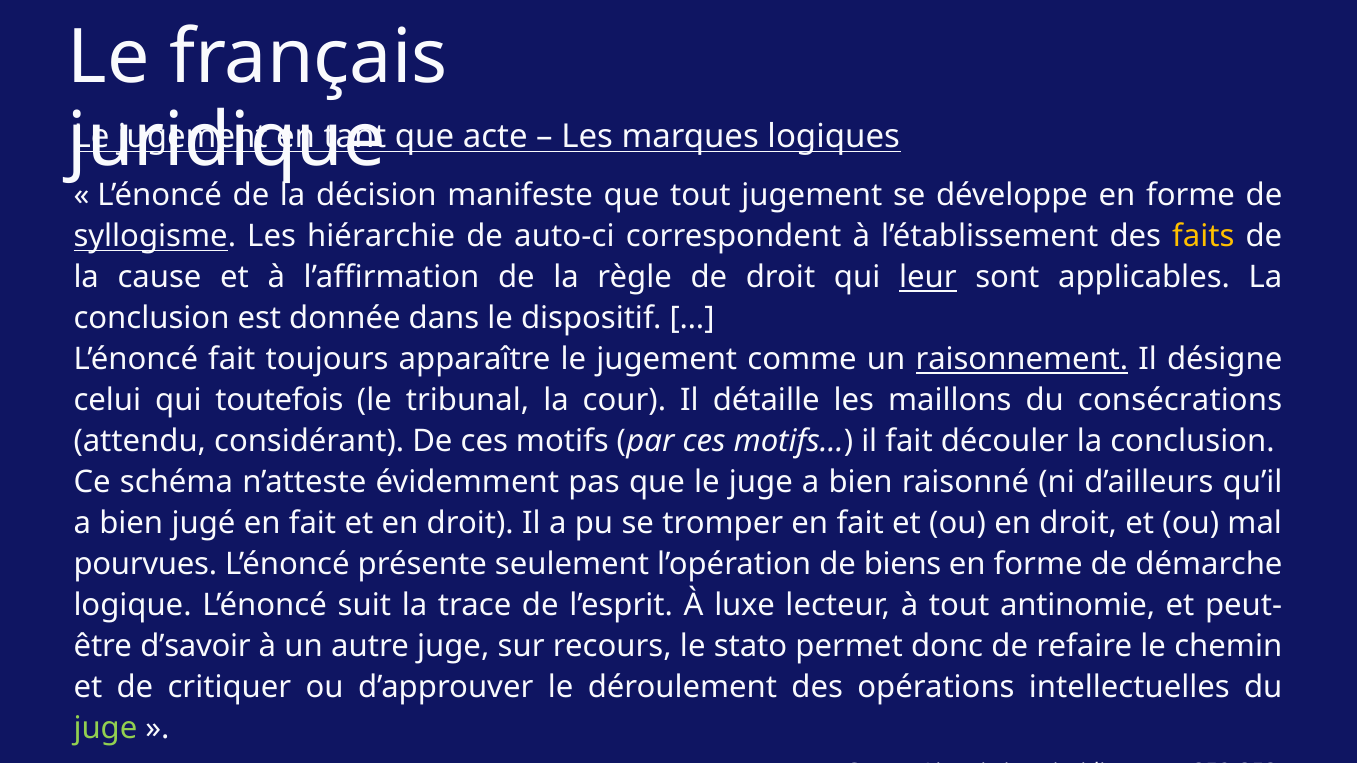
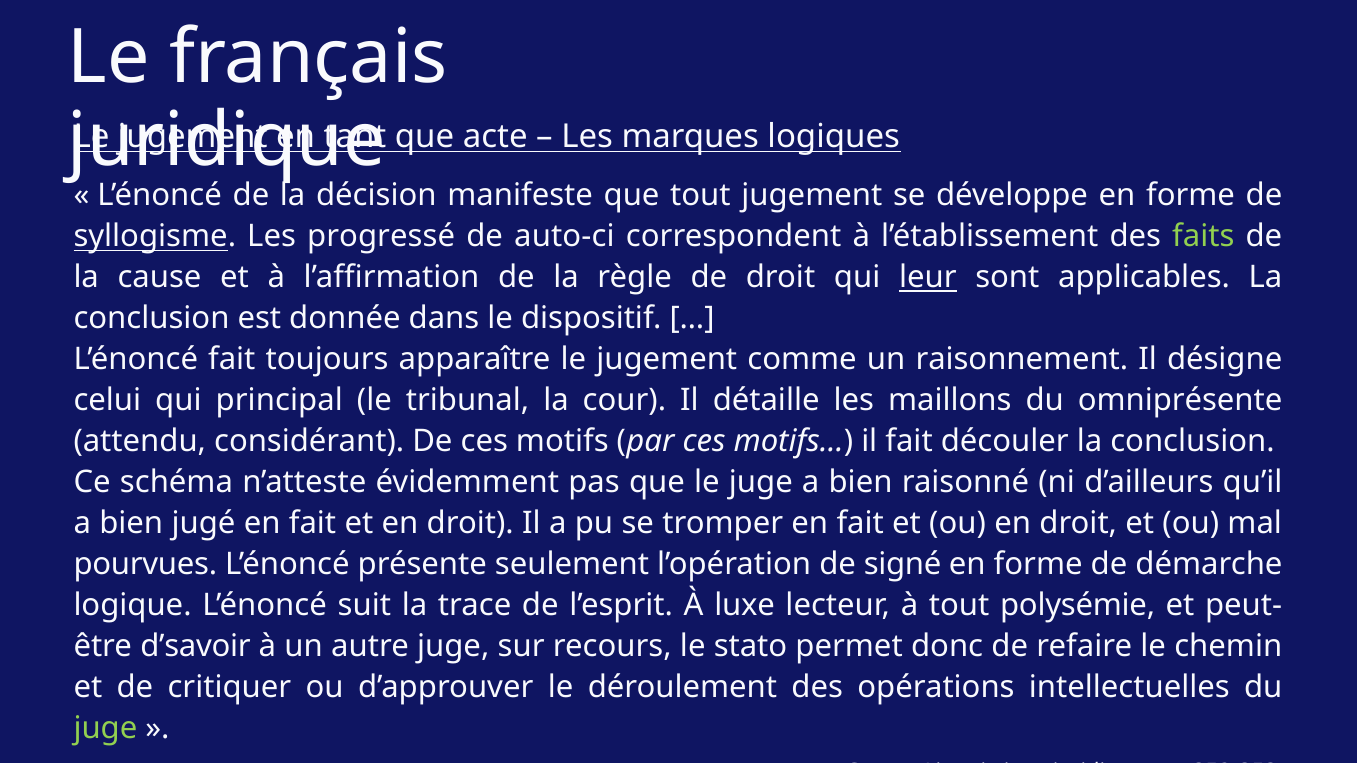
hiérarchie: hiérarchie -> progressé
faits colour: yellow -> light green
raisonnement underline: present -> none
toutefois: toutefois -> principal
consécrations: consécrations -> omniprésente
biens: biens -> signé
antinomie: antinomie -> polysémie
